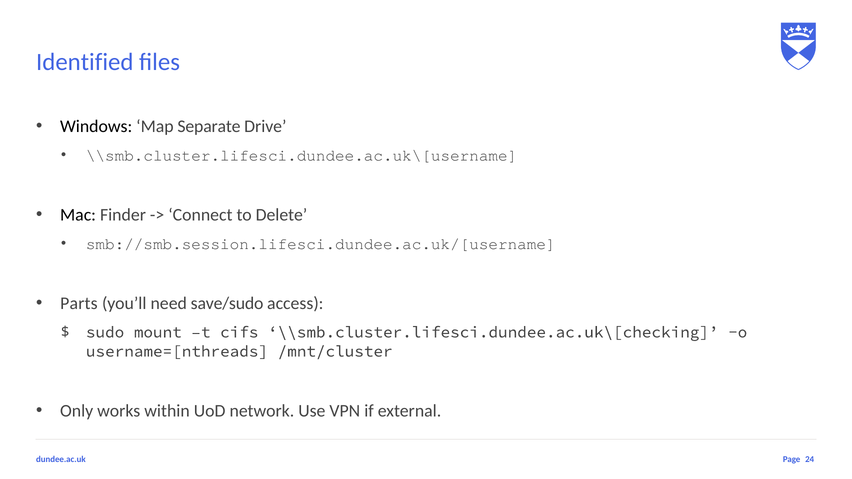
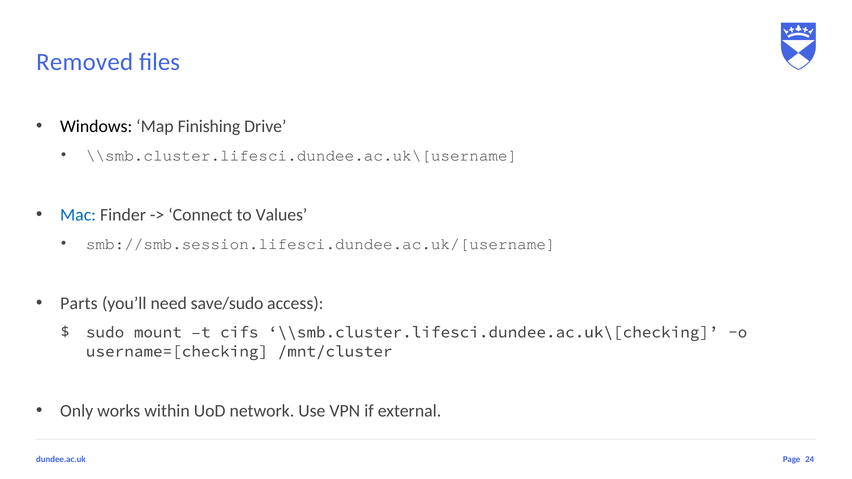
Identified: Identified -> Removed
Separate: Separate -> Finishing
Mac colour: black -> blue
Delete: Delete -> Values
username=[nthreads: username=[nthreads -> username=[checking
